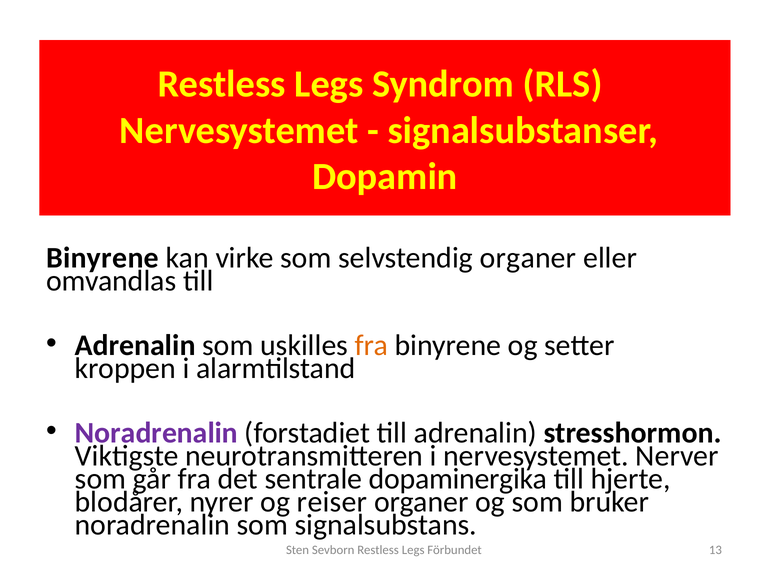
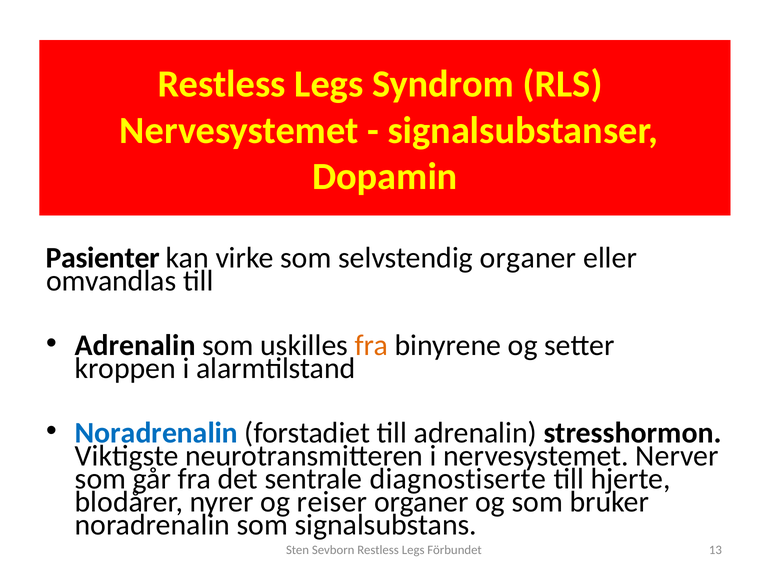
Binyrene at (102, 258): Binyrene -> Pasienter
Noradrenalin at (156, 433) colour: purple -> blue
dopaminergika: dopaminergika -> diagnostiserte
